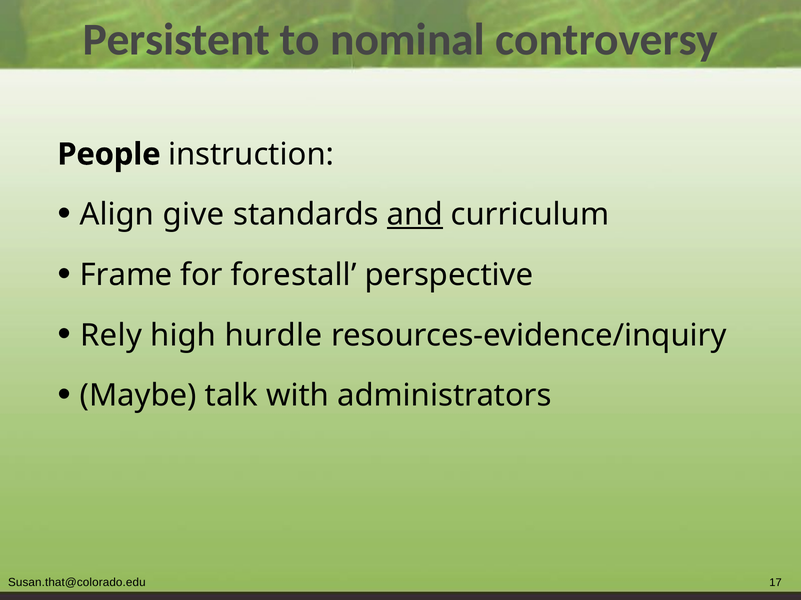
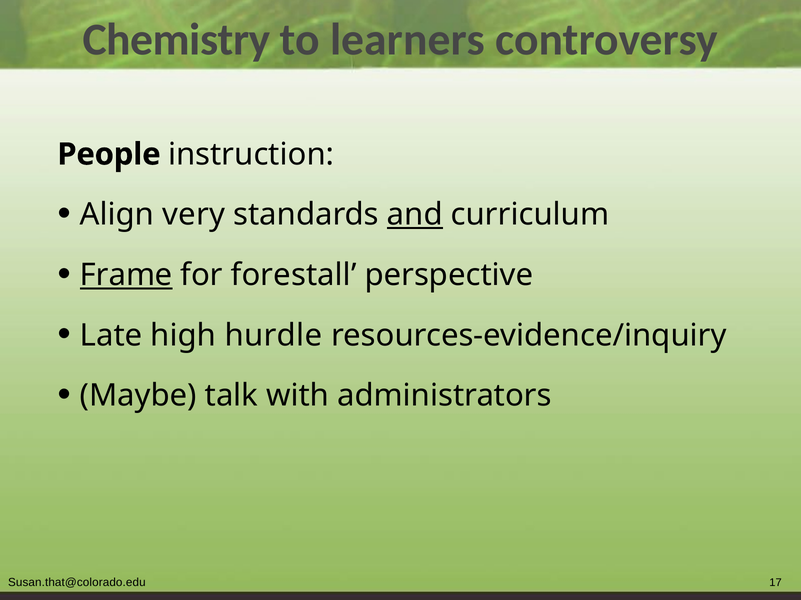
Persistent: Persistent -> Chemistry
nominal: nominal -> learners
give: give -> very
Frame underline: none -> present
Rely: Rely -> Late
